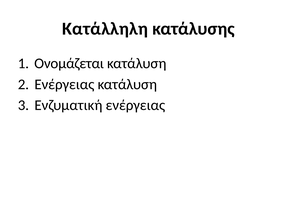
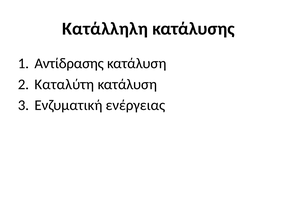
Ονομάζεται: Ονομάζεται -> Αντίδρασης
Ενέργειας at (64, 84): Ενέργειας -> Καταλύτη
